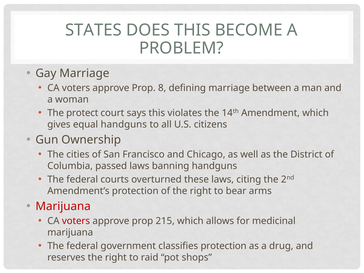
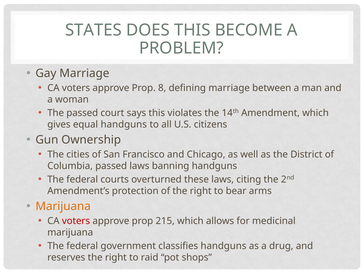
The protect: protect -> passed
Marijuana at (63, 206) colour: red -> orange
classifies protection: protection -> handguns
